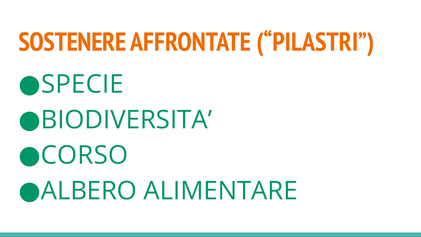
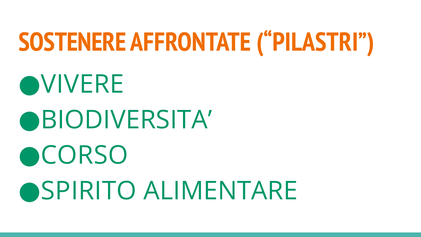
SPECIE: SPECIE -> VIVERE
ALBERO: ALBERO -> SPIRITO
